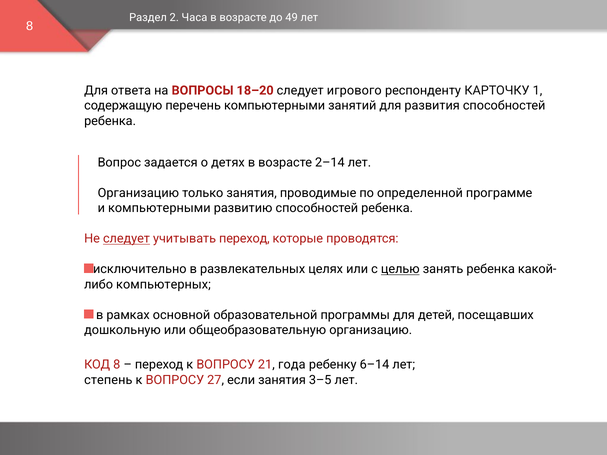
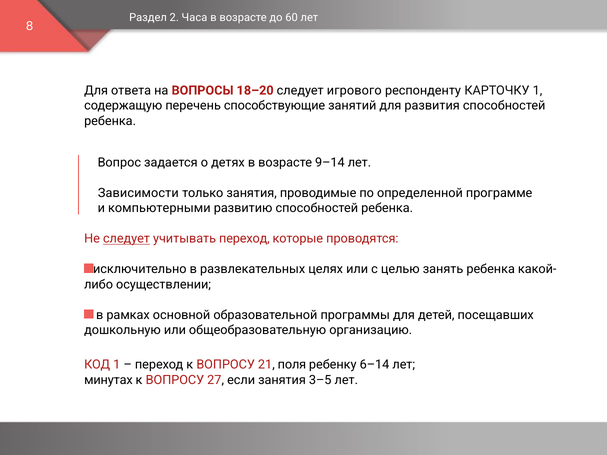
49: 49 -> 60
перечень компьютерными: компьютерными -> способствующие
2–14: 2–14 -> 9–14
Организацию at (138, 193): Организацию -> Зависимости
целью underline: present -> none
компьютерных: компьютерных -> осуществлении
КОД 8: 8 -> 1
года: года -> поля
степень: степень -> минутах
